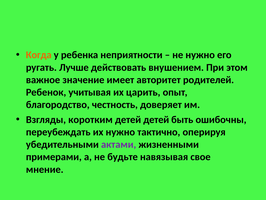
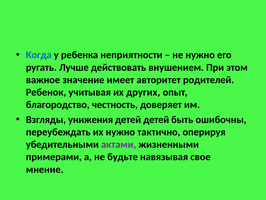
Когда colour: orange -> blue
царить: царить -> других
коротким: коротким -> унижения
